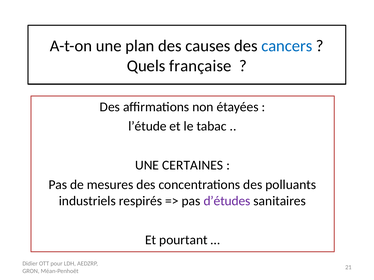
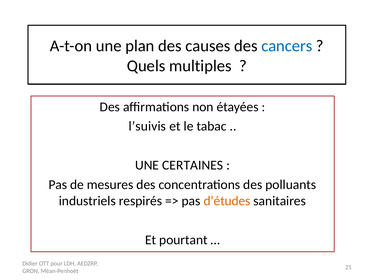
française: française -> multiples
l’étude: l’étude -> l’suivis
d’études colour: purple -> orange
